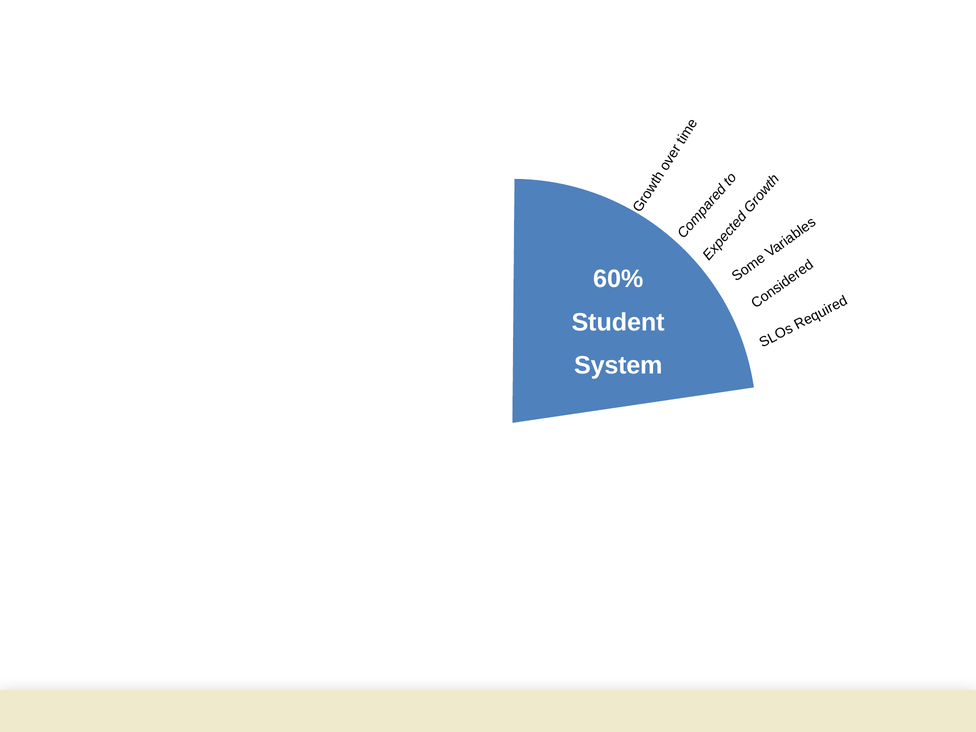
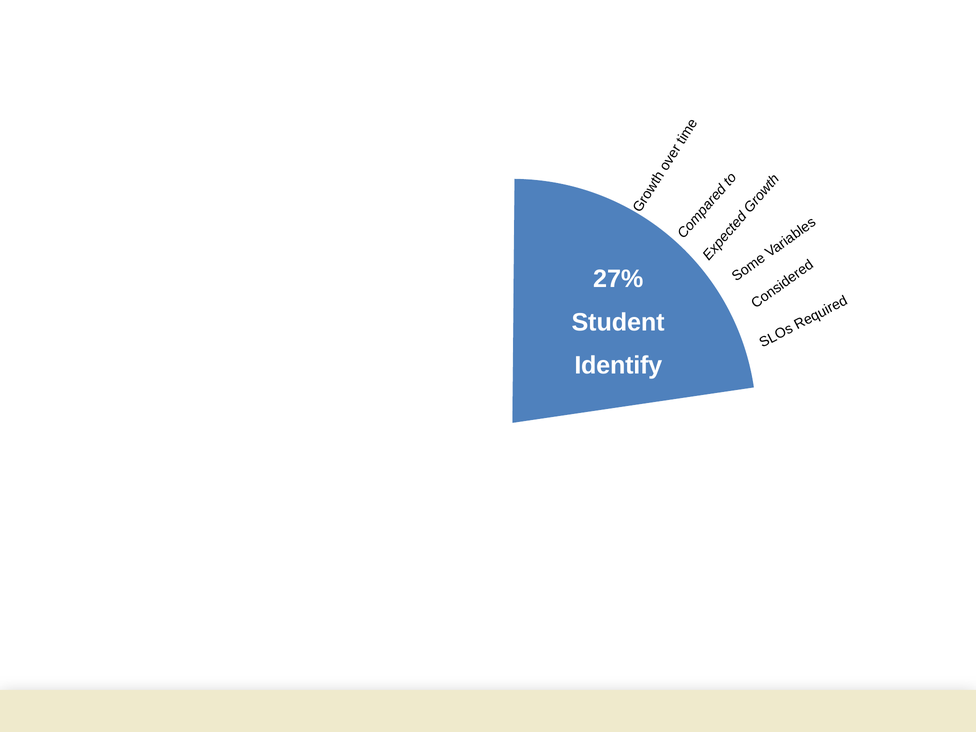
60% at (618, 279): 60% -> 27%
System: System -> Identify
